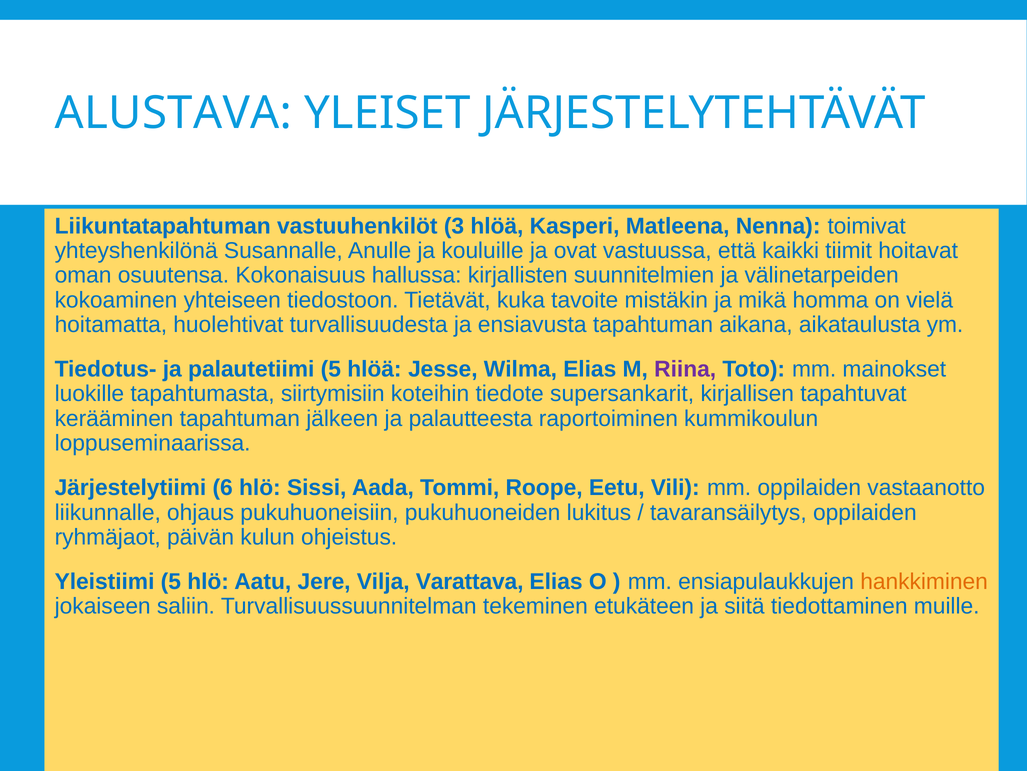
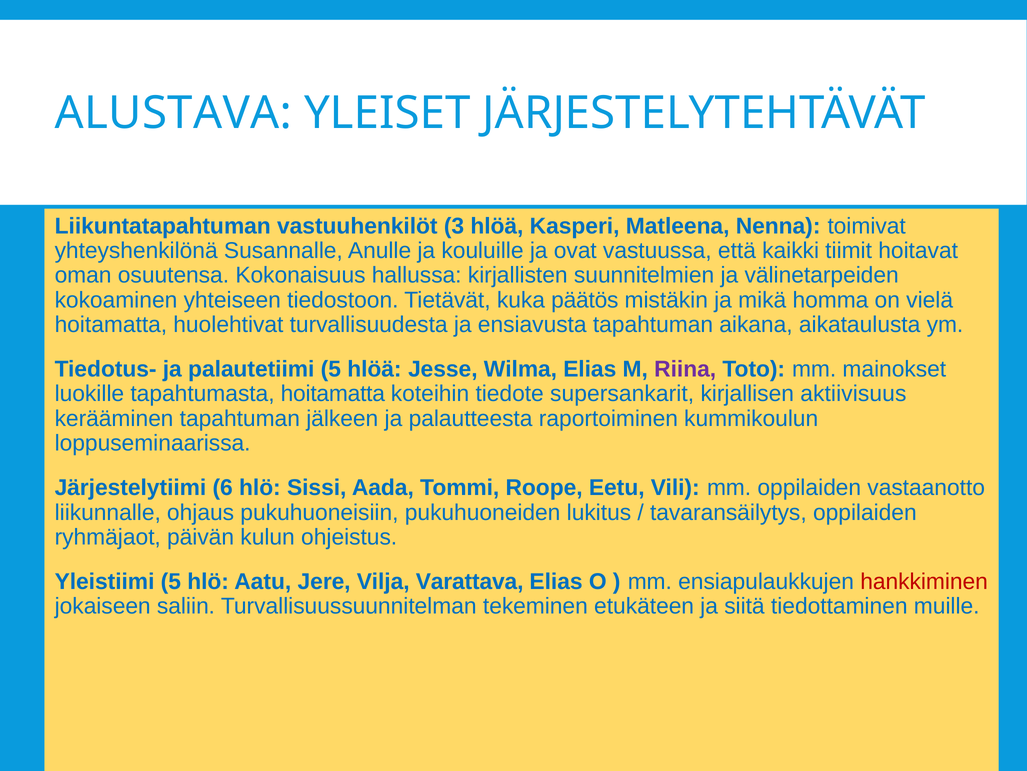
tavoite: tavoite -> päätös
tapahtumasta siirtymisiin: siirtymisiin -> hoitamatta
tapahtuvat: tapahtuvat -> aktiivisuus
hankkiminen colour: orange -> red
